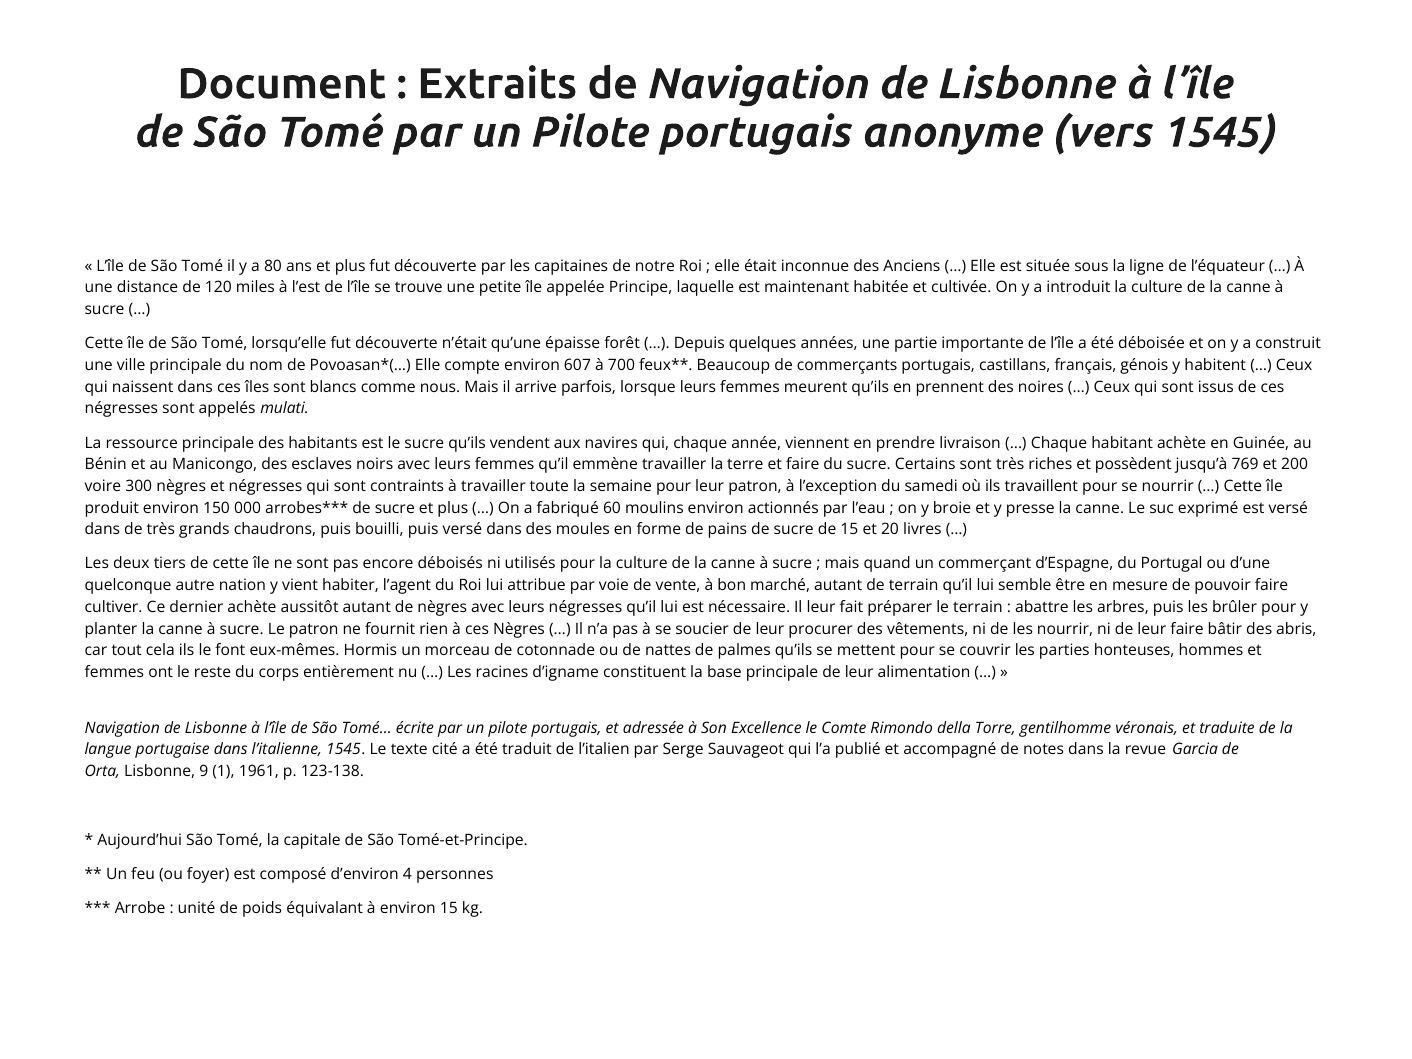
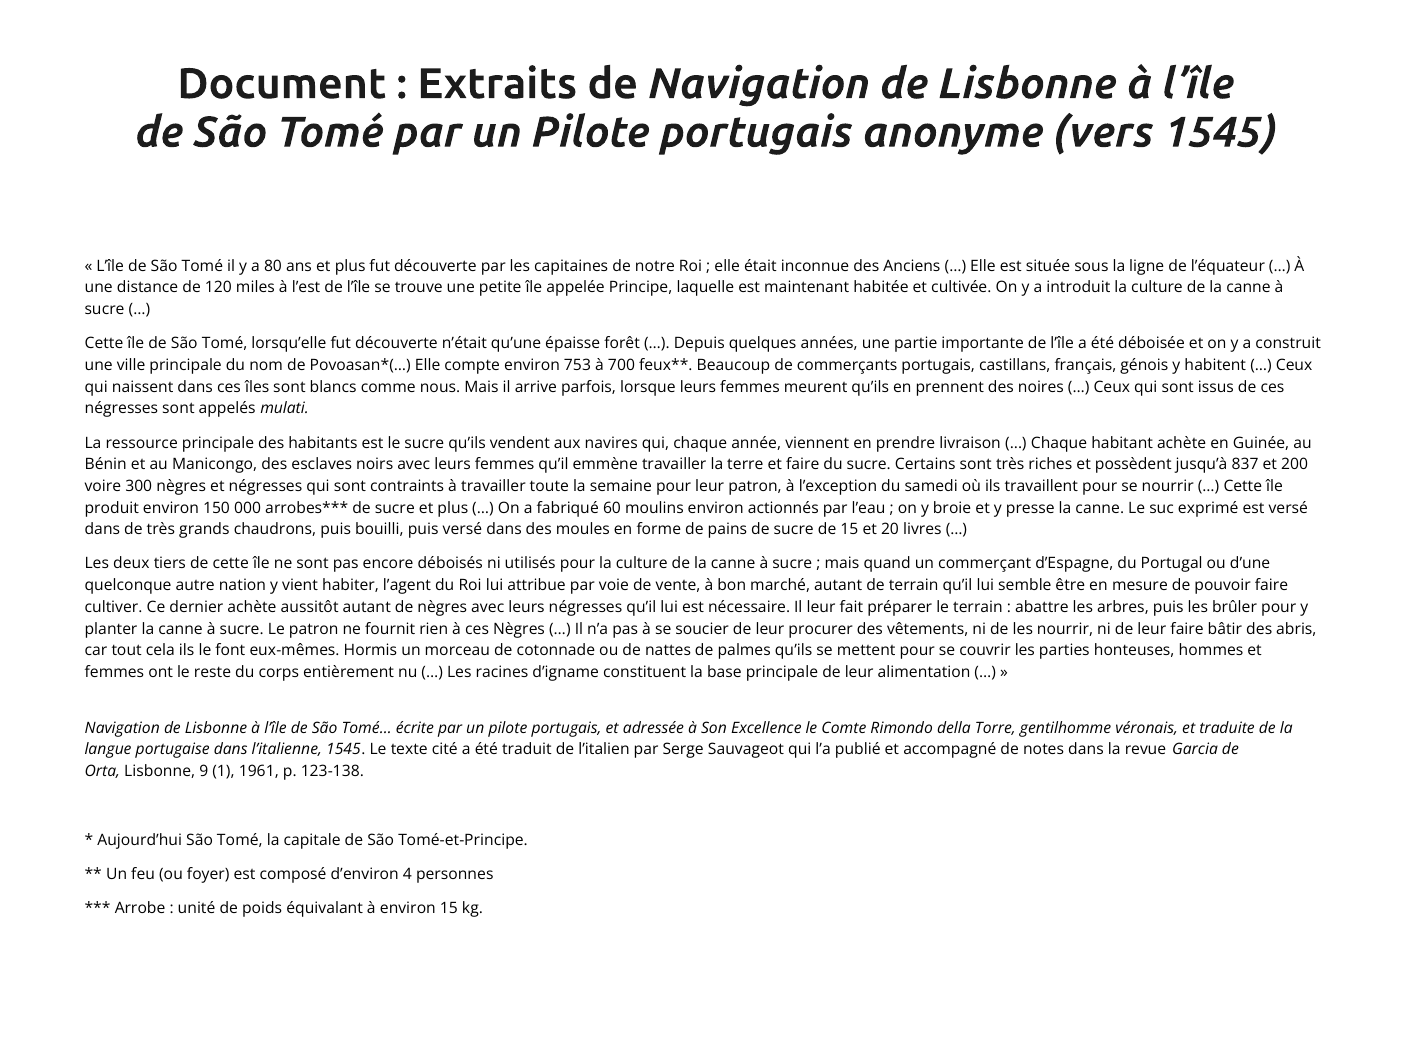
607: 607 -> 753
769: 769 -> 837
